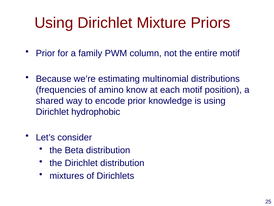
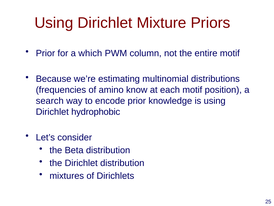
family: family -> which
shared: shared -> search
